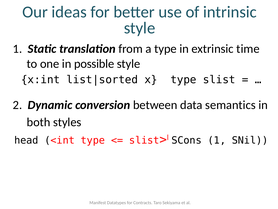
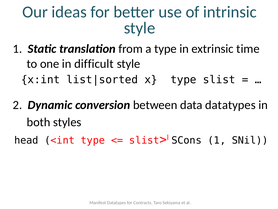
possible: possible -> difficult
data semantics: semantics -> datatypes
